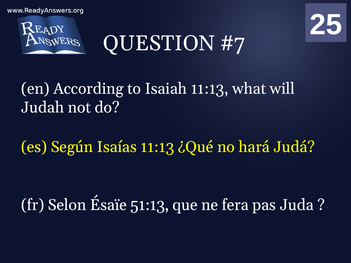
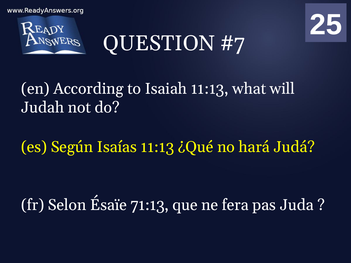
51:13: 51:13 -> 71:13
